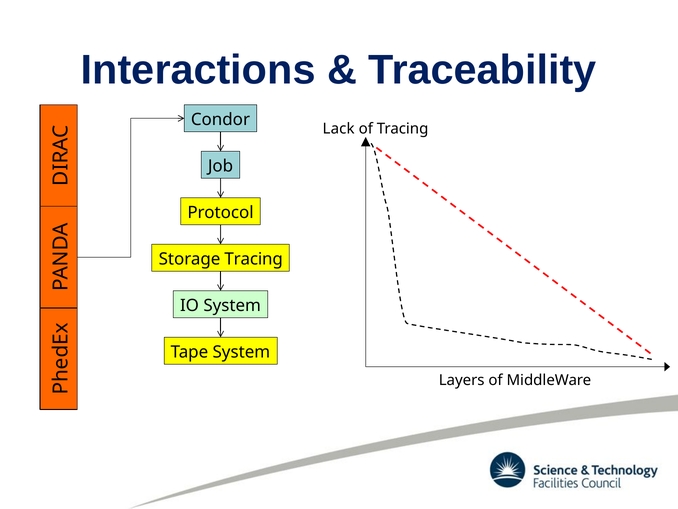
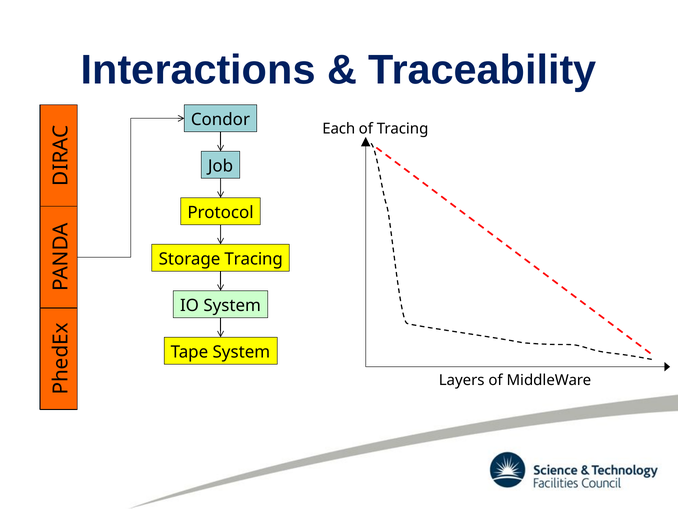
Lack: Lack -> Each
